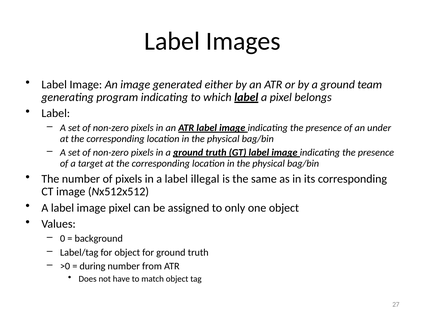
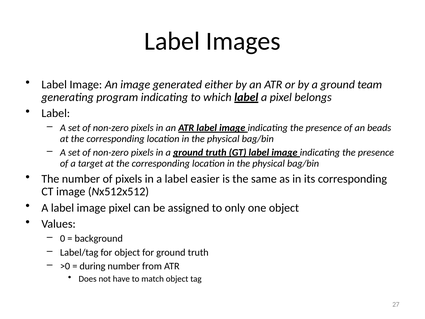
under: under -> beads
illegal: illegal -> easier
